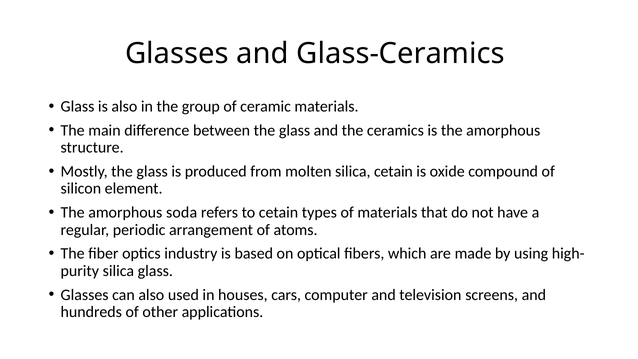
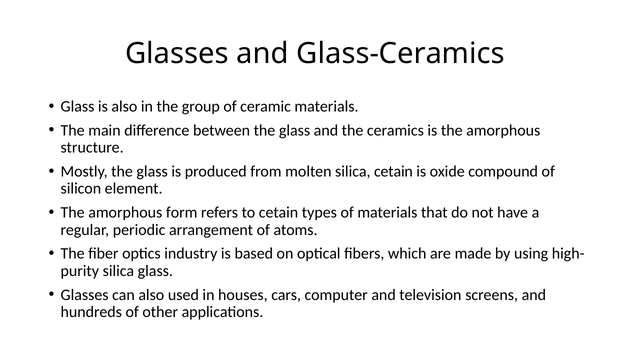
soda: soda -> form
